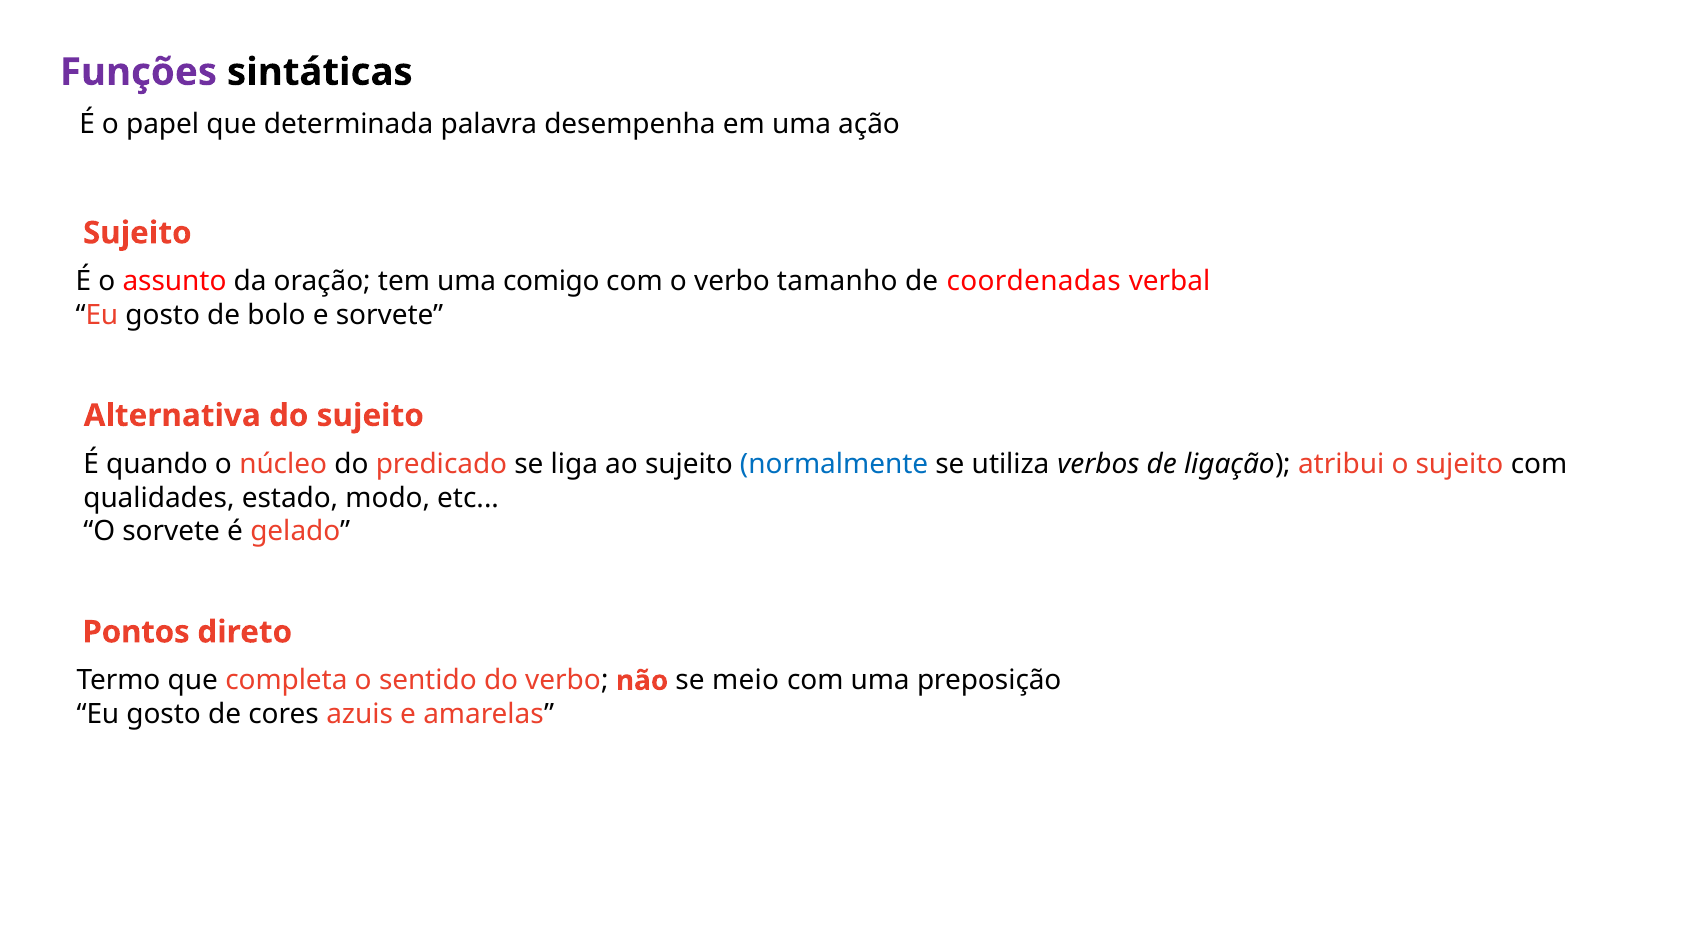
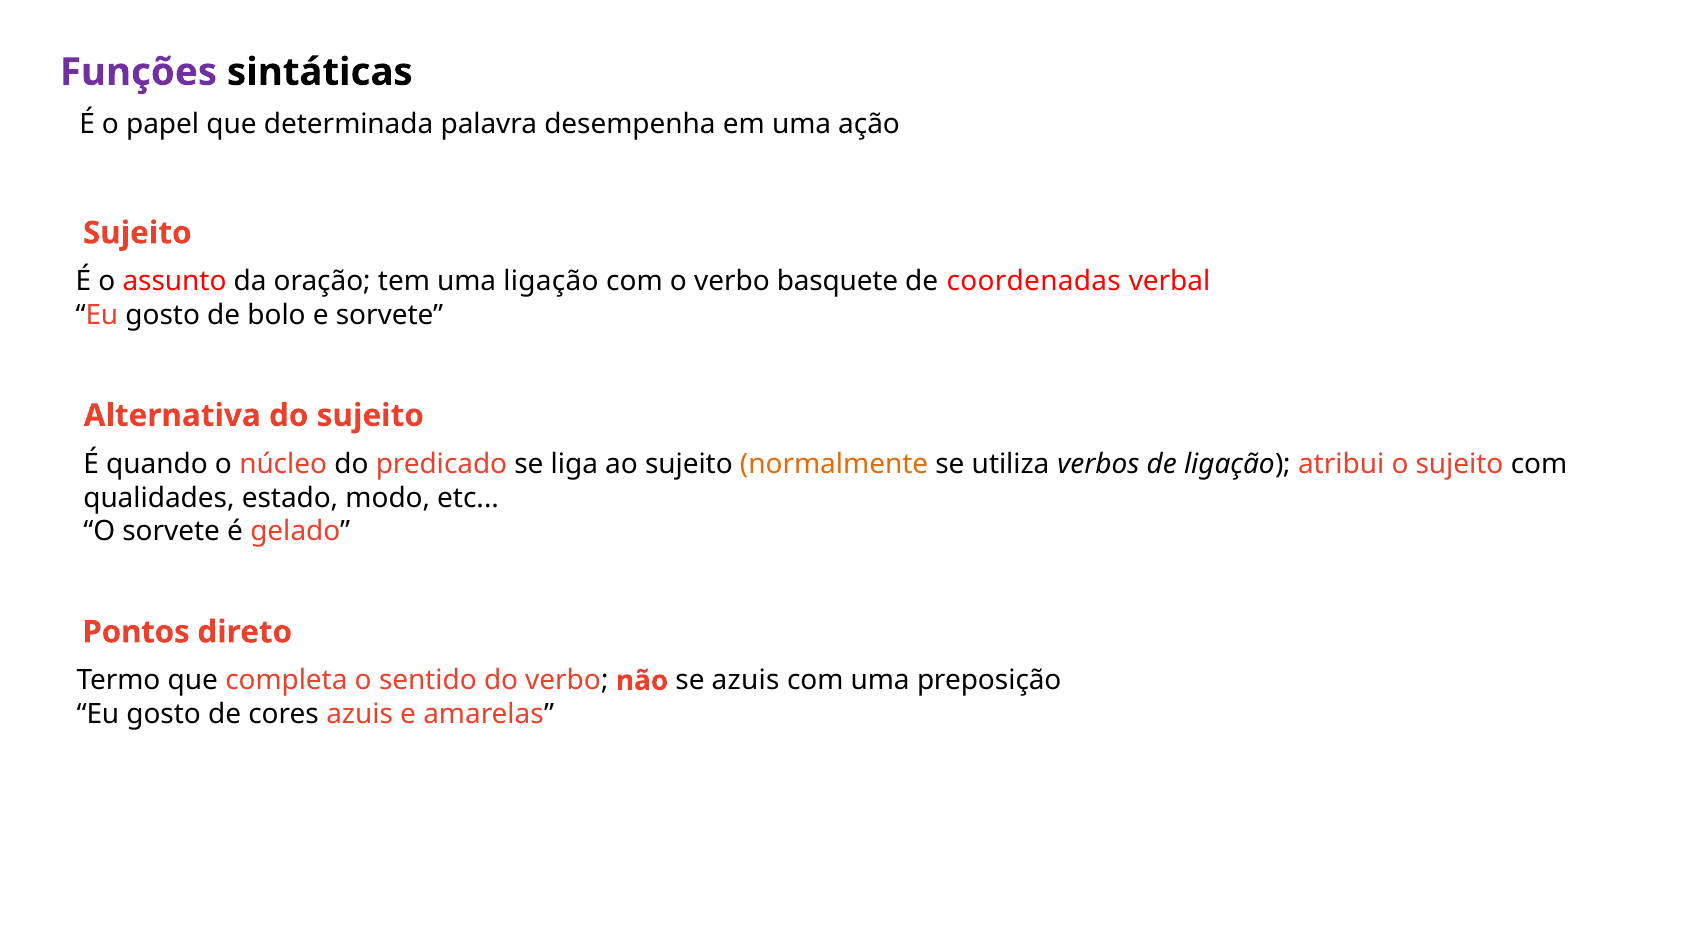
uma comigo: comigo -> ligação
tamanho: tamanho -> basquete
normalmente colour: blue -> orange
se meio: meio -> azuis
